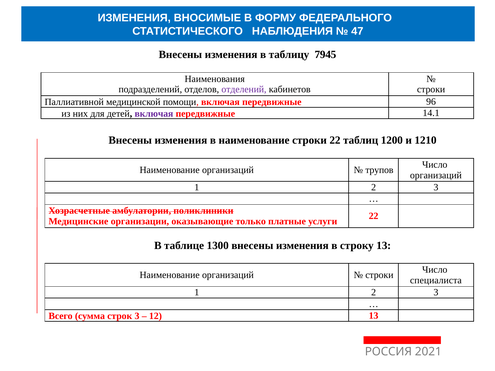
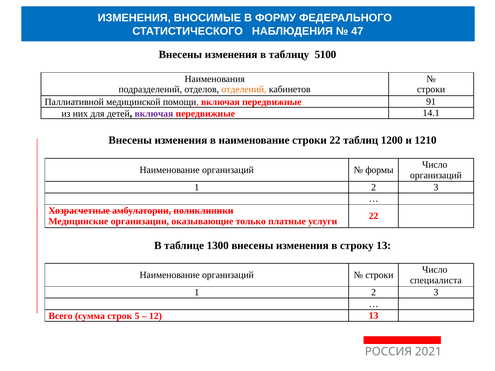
7945: 7945 -> 5100
отделений colour: purple -> orange
96: 96 -> 91
трупов: трупов -> формы
строк 3: 3 -> 5
